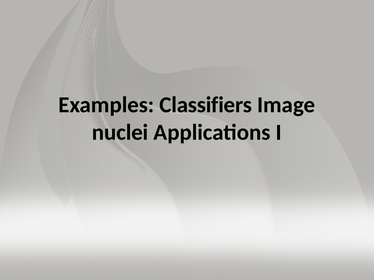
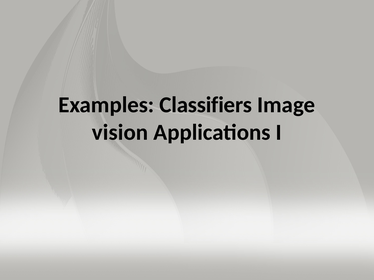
nuclei: nuclei -> vision
